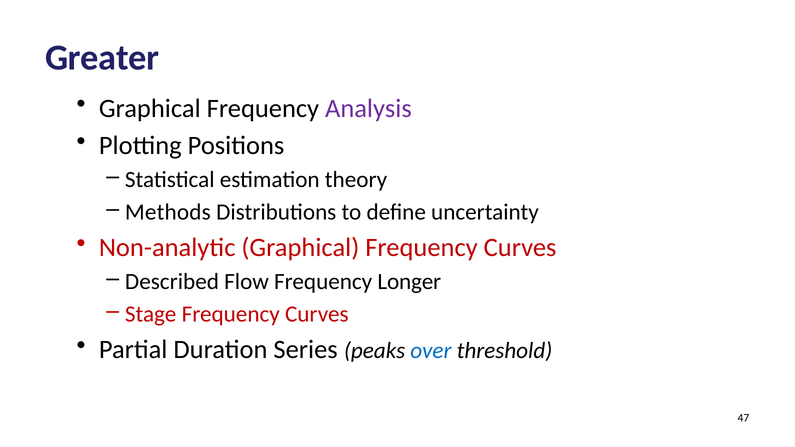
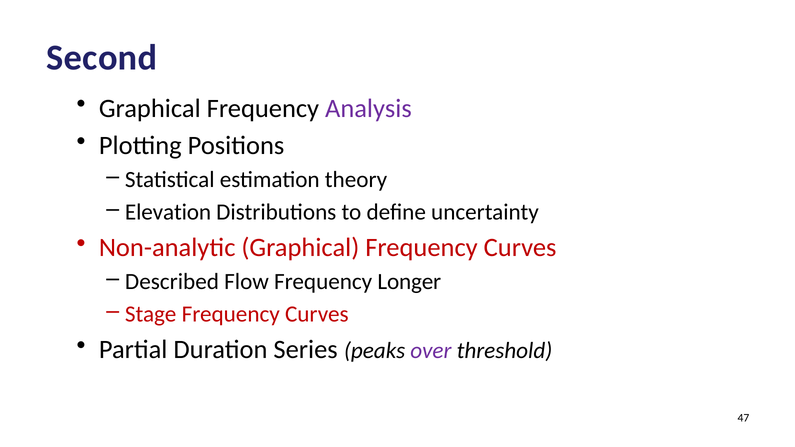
Greater: Greater -> Second
Methods: Methods -> Elevation
over colour: blue -> purple
